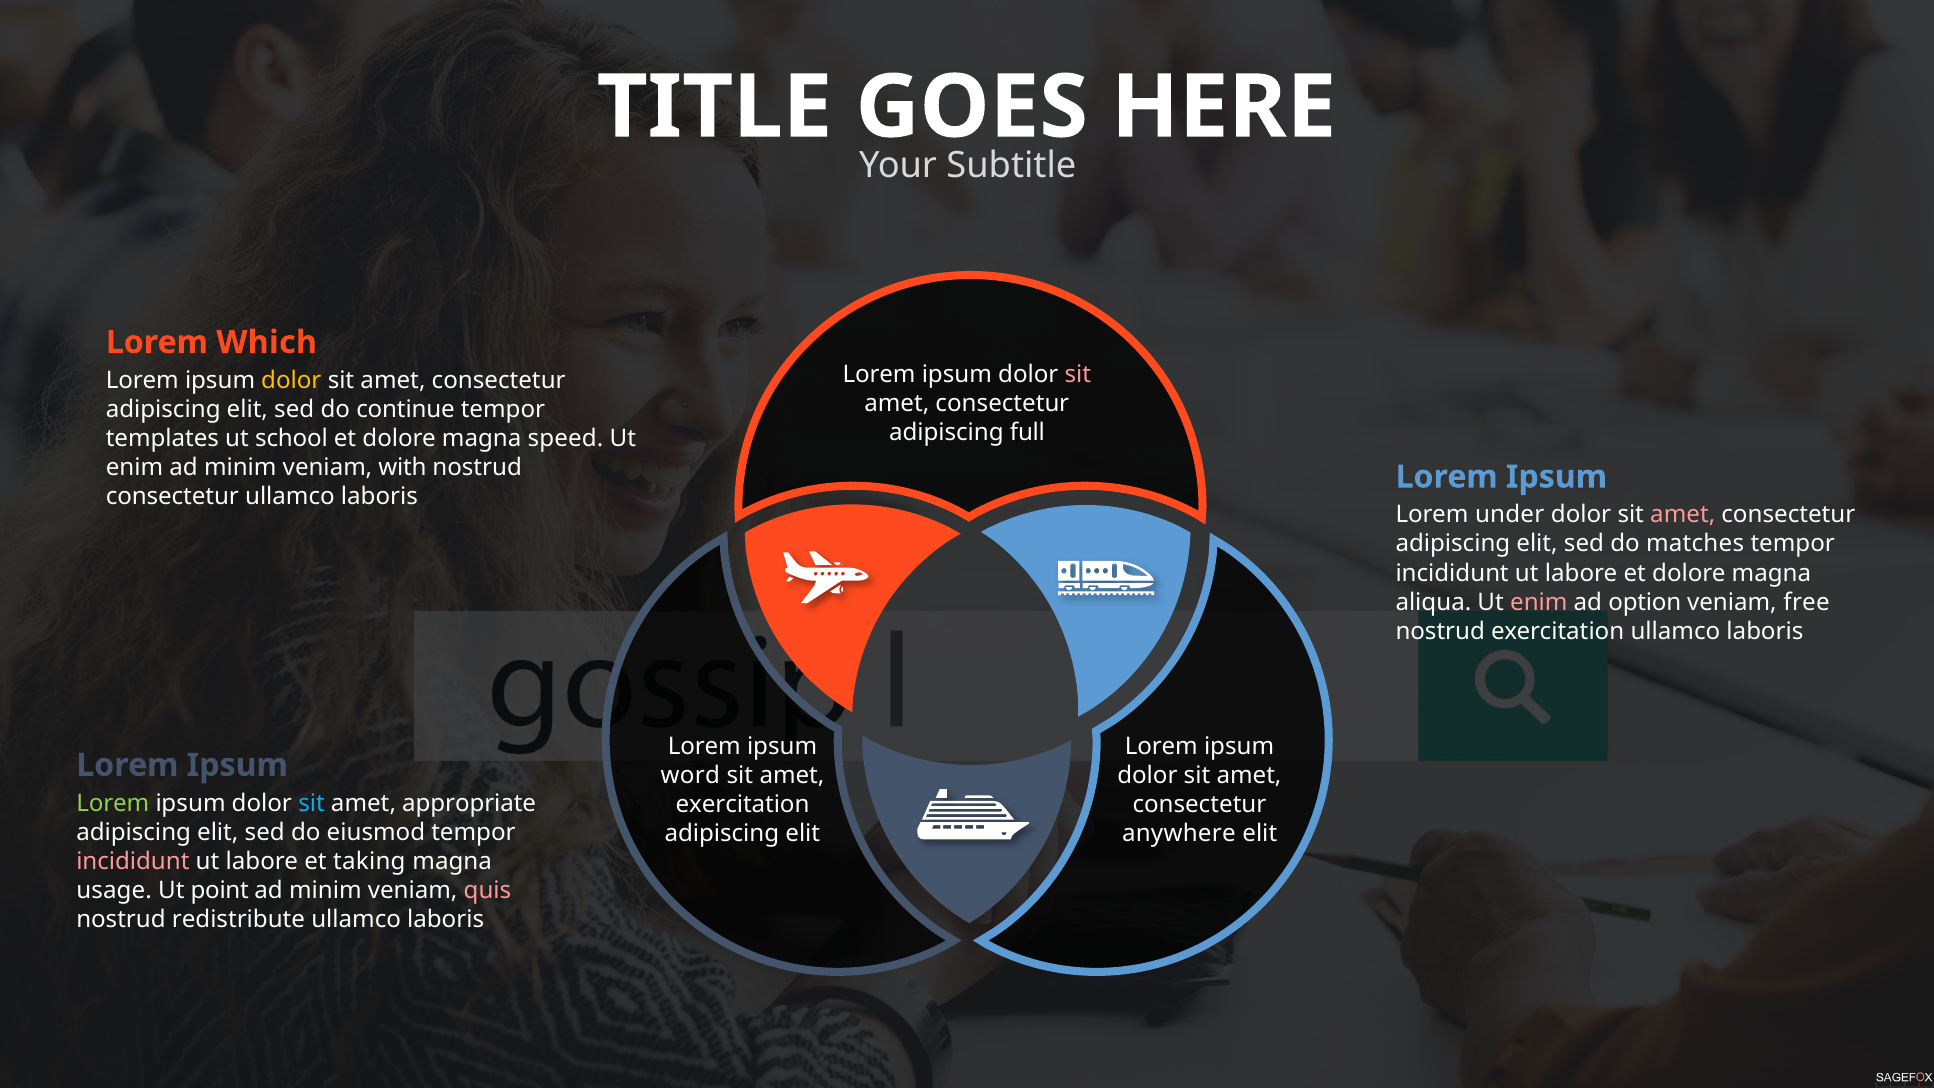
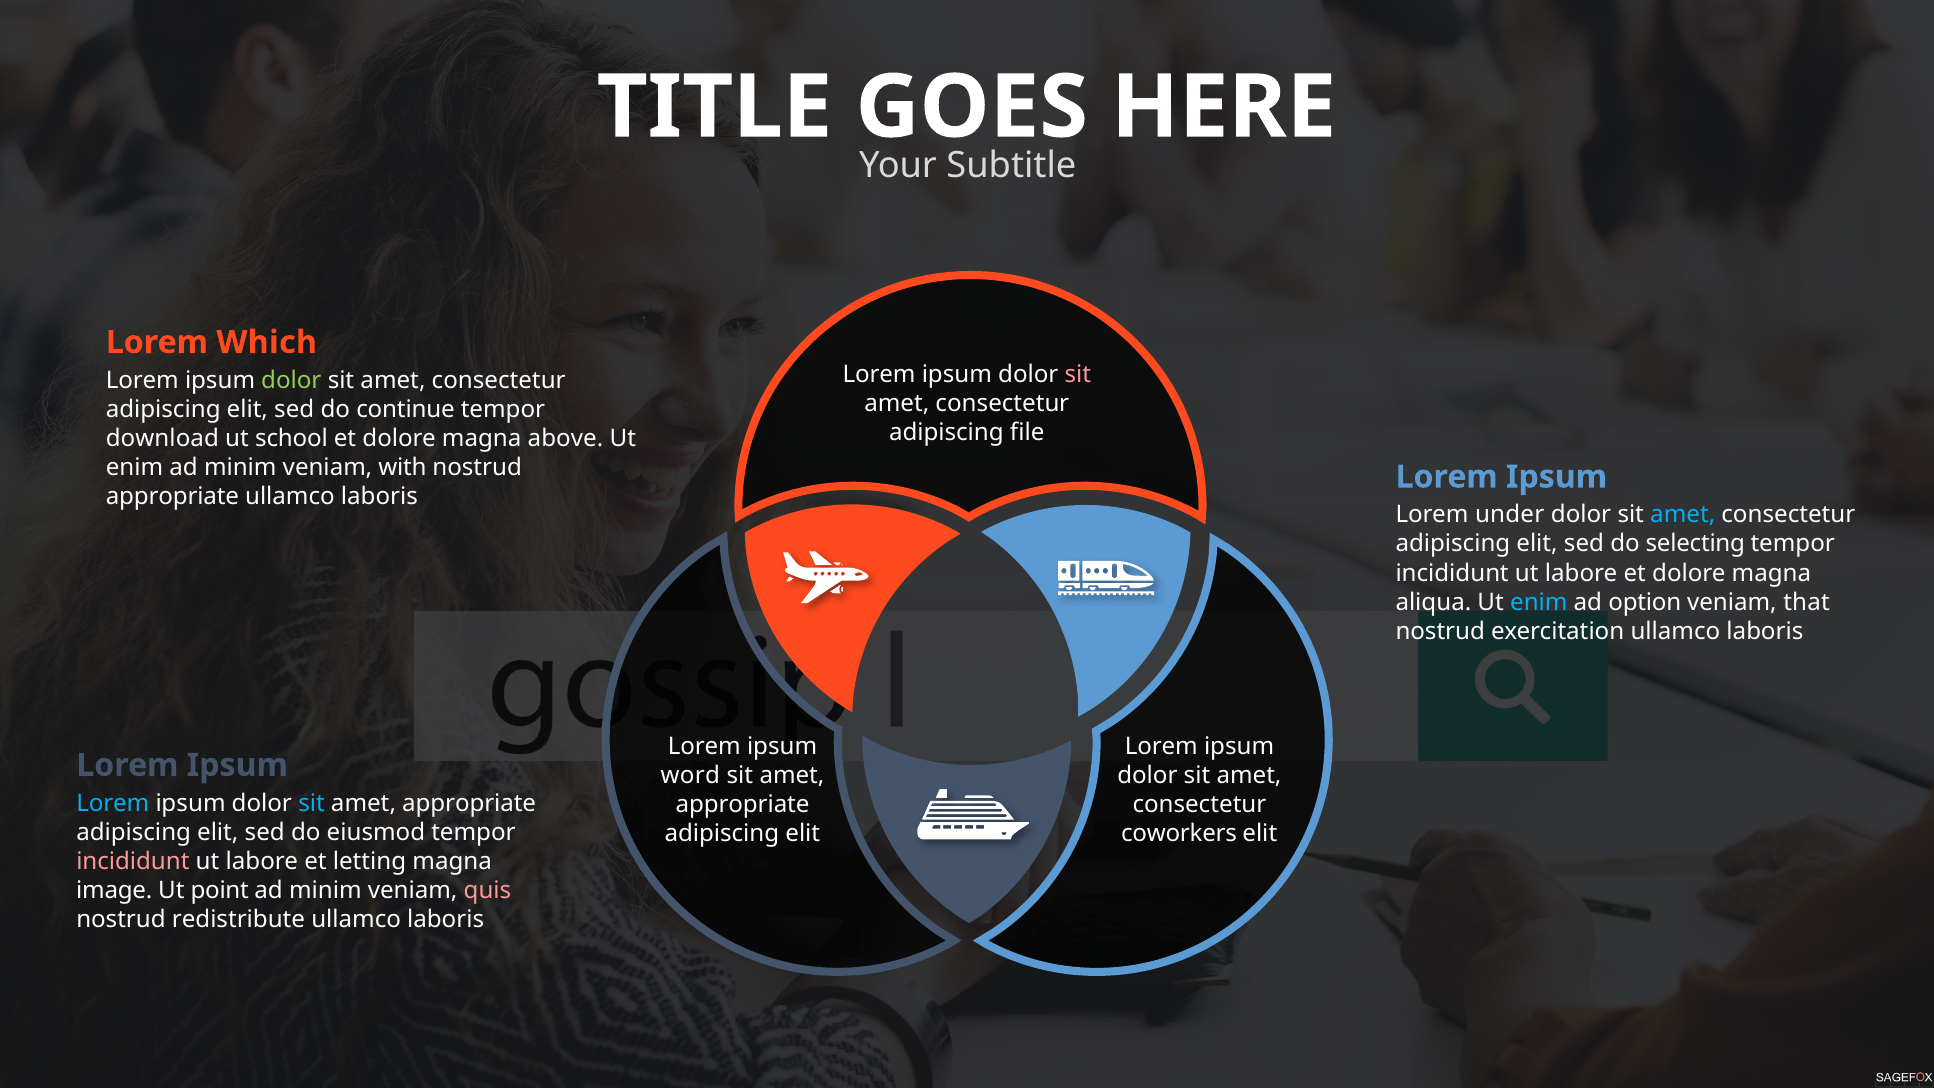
dolor at (291, 380) colour: yellow -> light green
full: full -> file
templates: templates -> download
speed: speed -> above
consectetur at (172, 497): consectetur -> appropriate
amet at (1683, 515) colour: pink -> light blue
matches: matches -> selecting
enim at (1539, 602) colour: pink -> light blue
free: free -> that
Lorem at (113, 803) colour: light green -> light blue
exercitation at (743, 805): exercitation -> appropriate
anywhere: anywhere -> coworkers
taking: taking -> letting
usage: usage -> image
